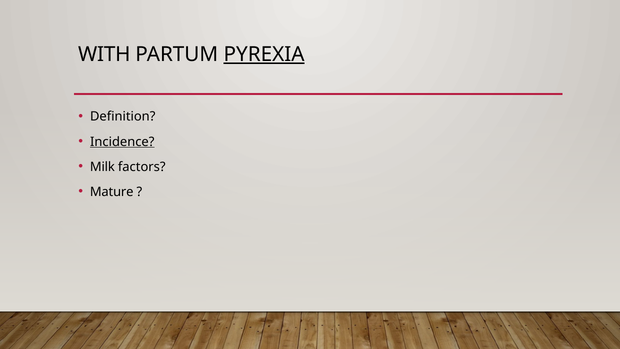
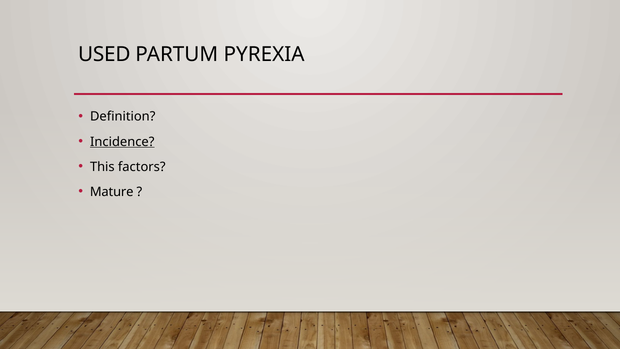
WITH: WITH -> USED
PYREXIA underline: present -> none
Milk: Milk -> This
